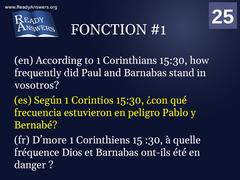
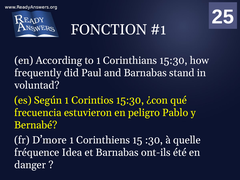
vosotros: vosotros -> voluntad
Dios: Dios -> Idea
